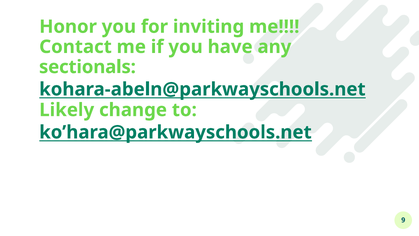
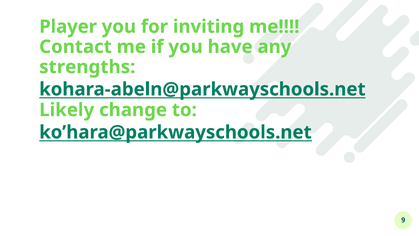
Honor: Honor -> Player
sectionals: sectionals -> strengths
